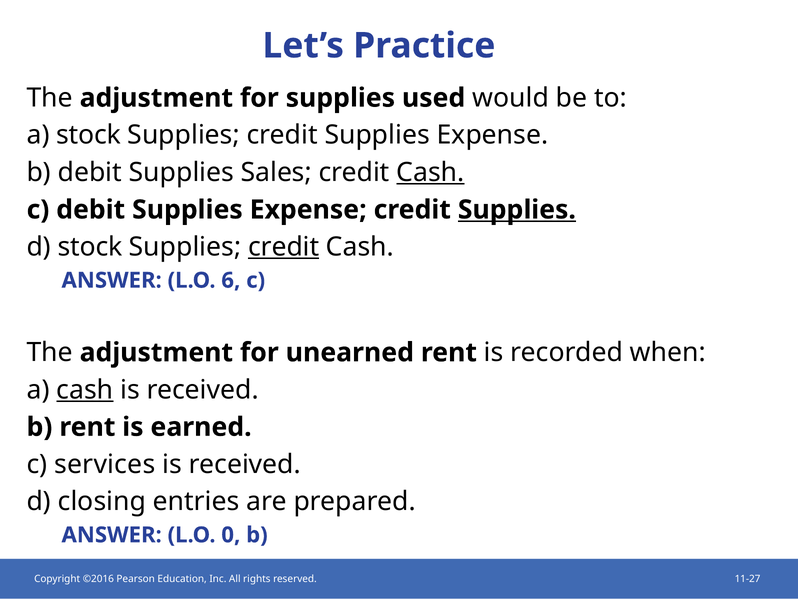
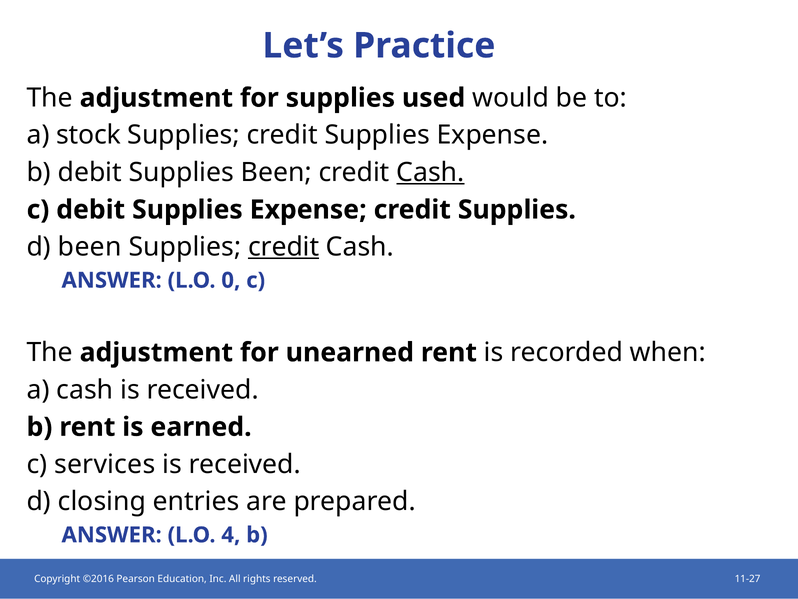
Supplies Sales: Sales -> Been
Supplies at (517, 210) underline: present -> none
d stock: stock -> been
6: 6 -> 0
cash at (85, 389) underline: present -> none
0: 0 -> 4
